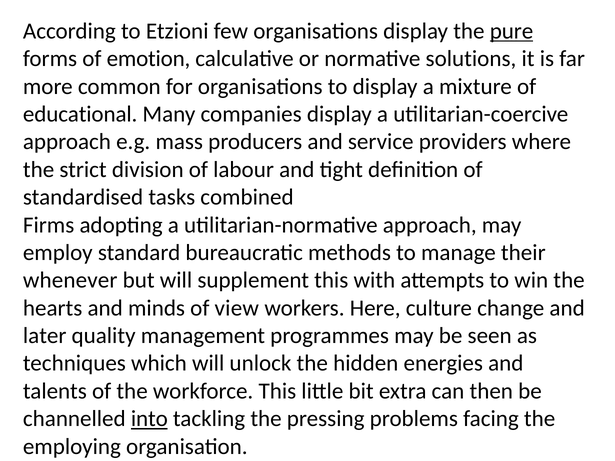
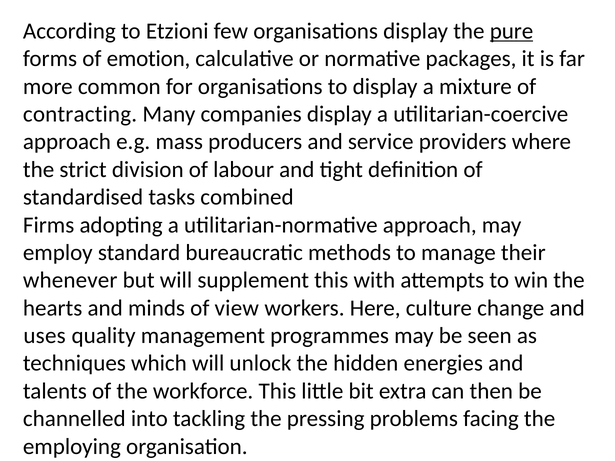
solutions: solutions -> packages
educational: educational -> contracting
later: later -> uses
into underline: present -> none
